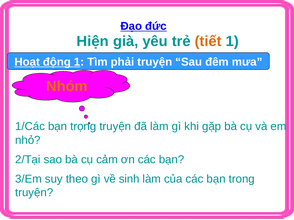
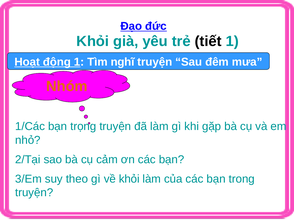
Hiện at (93, 41): Hiện -> Khỏi
tiết colour: orange -> black
phải: phải -> nghĩ
về sinh: sinh -> khỏi
